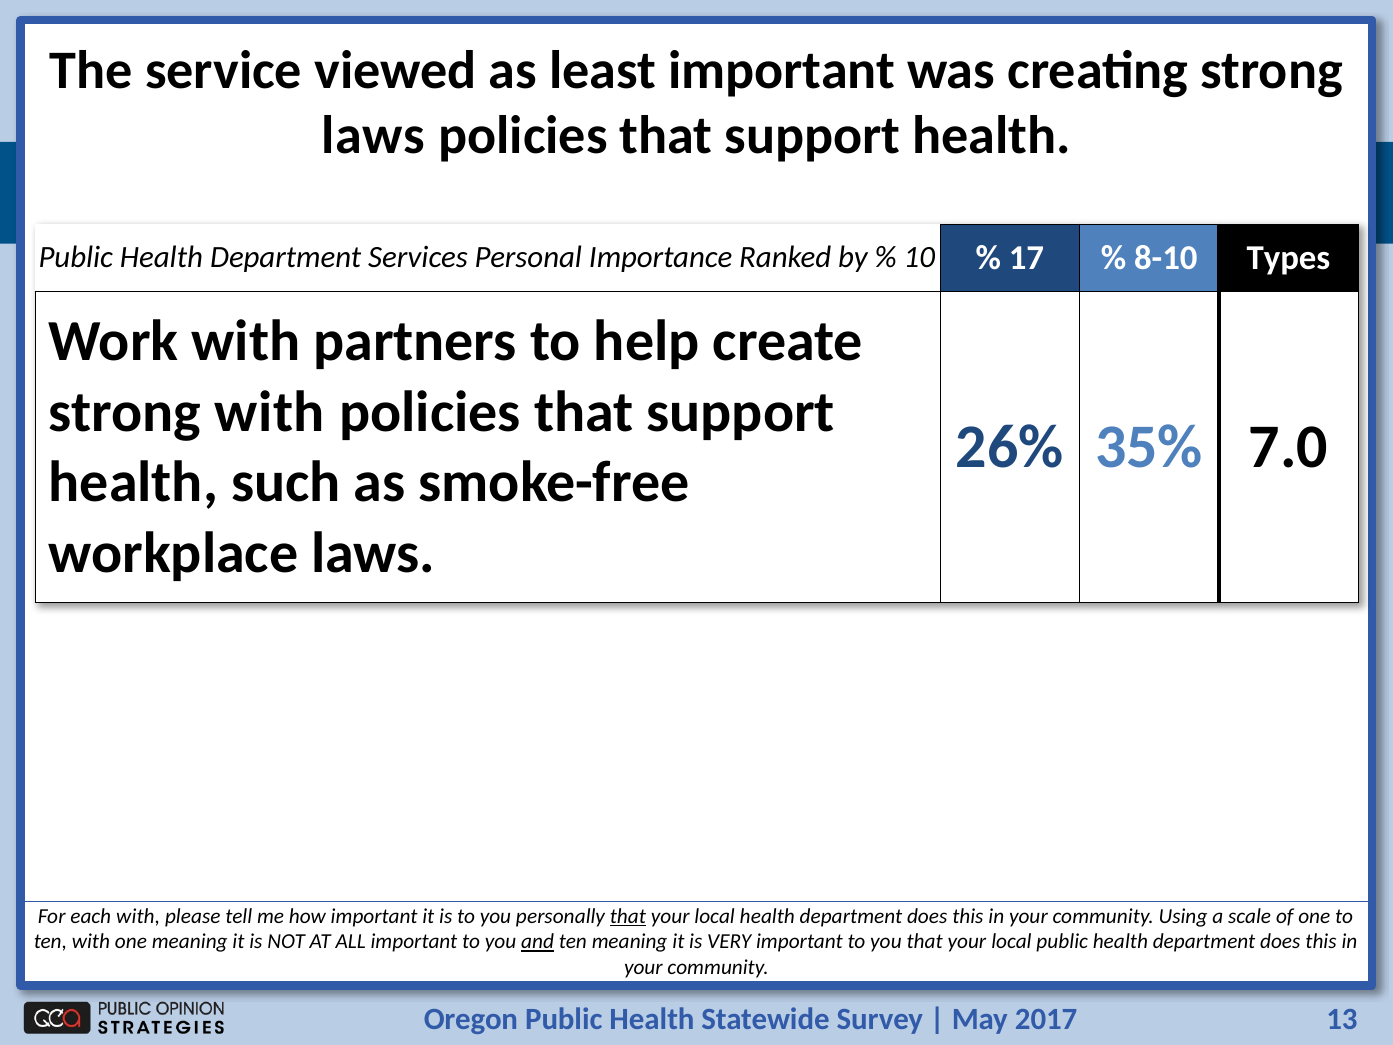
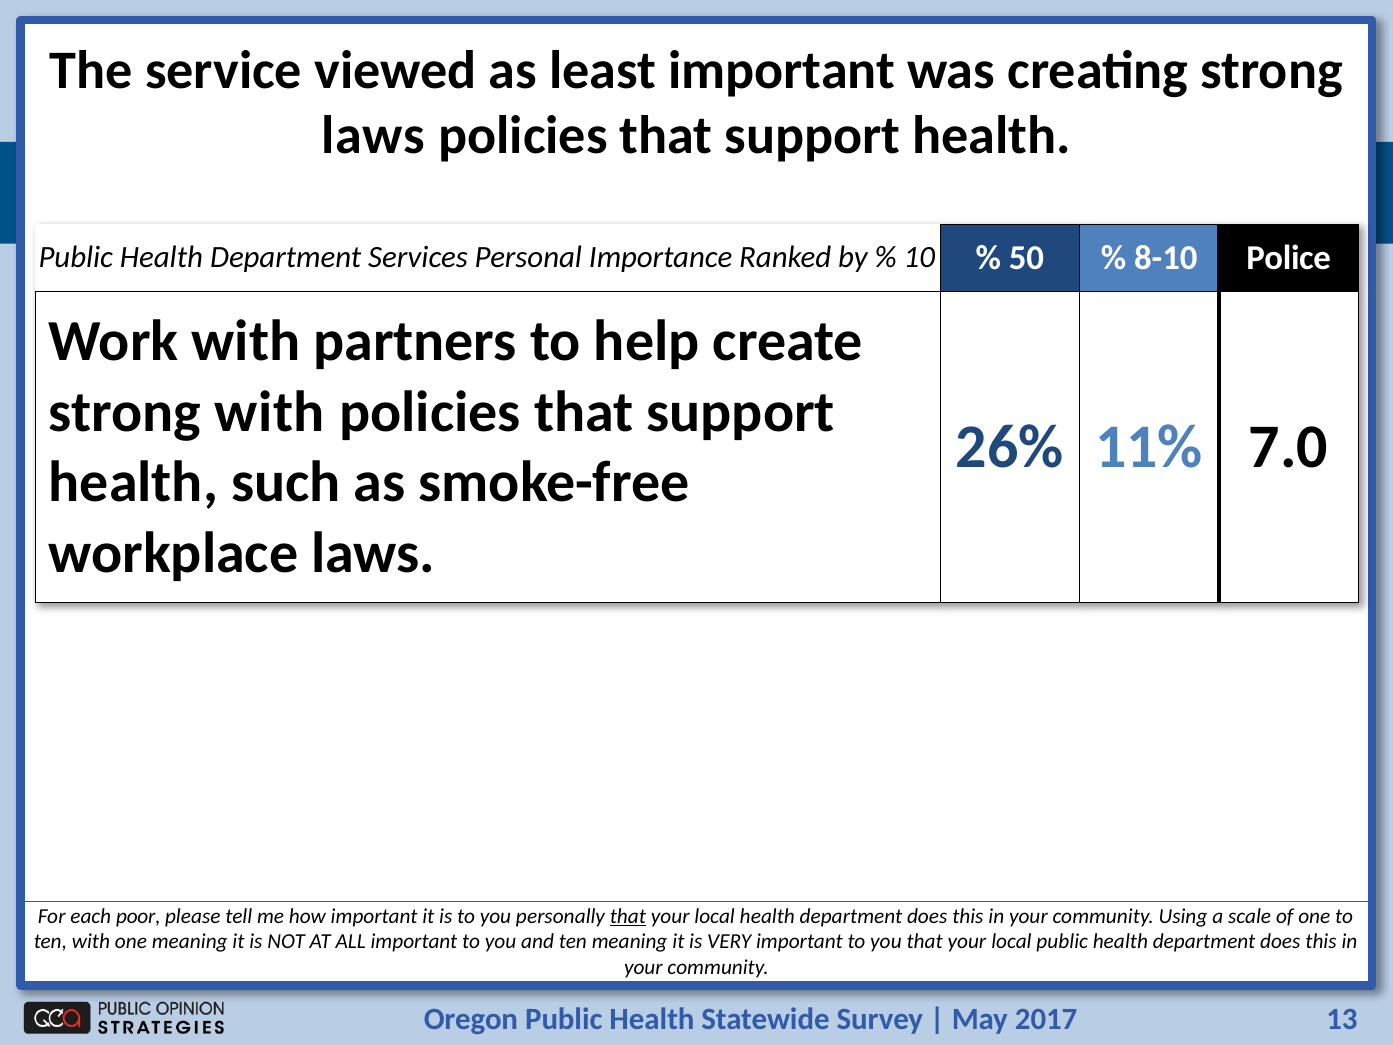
17: 17 -> 50
Types: Types -> Police
35%: 35% -> 11%
each with: with -> poor
and underline: present -> none
